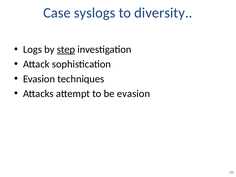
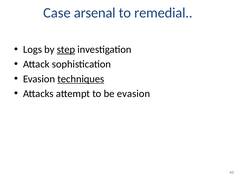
syslogs: syslogs -> arsenal
diversity: diversity -> remedial
techniques underline: none -> present
